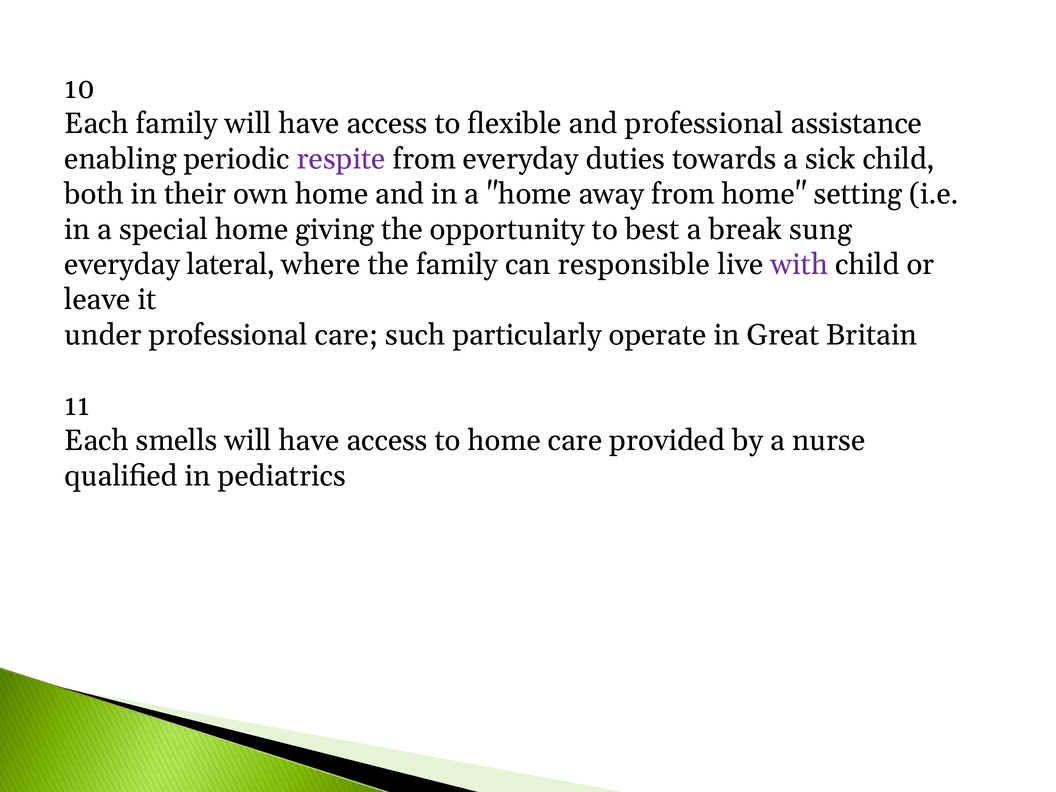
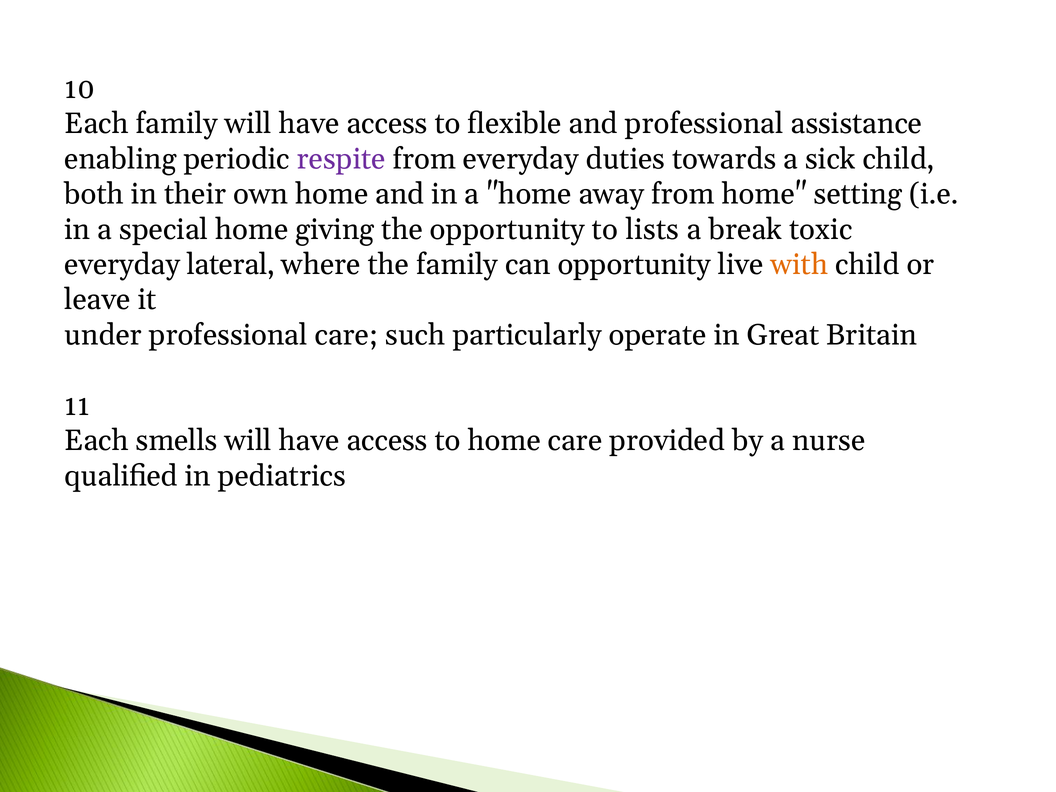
best: best -> lists
sung: sung -> toxic
can responsible: responsible -> opportunity
with colour: purple -> orange
